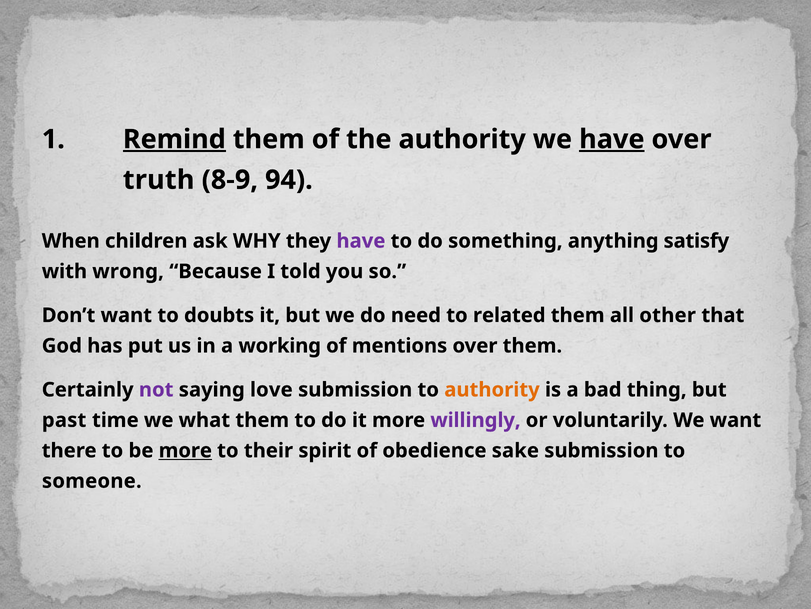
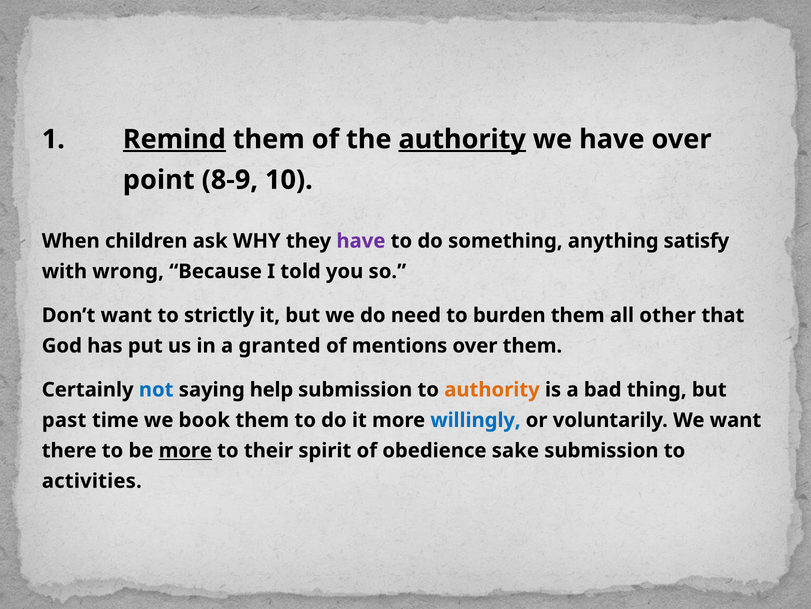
authority at (462, 139) underline: none -> present
have at (612, 139) underline: present -> none
truth: truth -> point
94: 94 -> 10
doubts: doubts -> strictly
related: related -> burden
working: working -> granted
not colour: purple -> blue
love: love -> help
what: what -> book
willingly colour: purple -> blue
someone: someone -> activities
